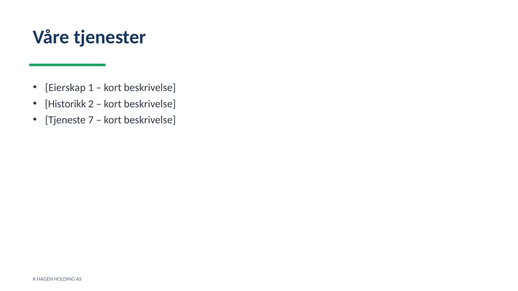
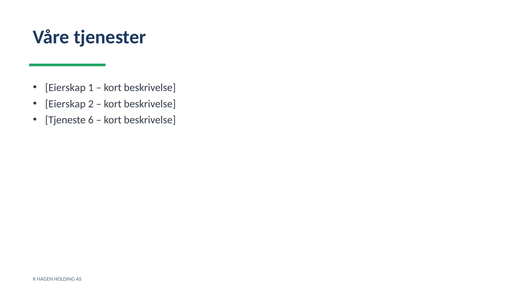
Historikk at (65, 104): Historikk -> Eierskap
7: 7 -> 6
